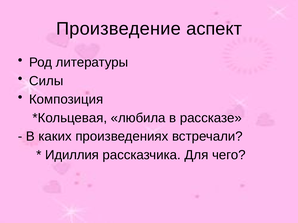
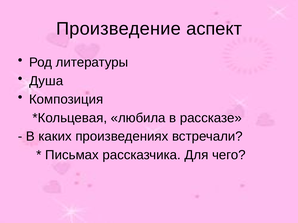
Силы: Силы -> Душа
Идиллия: Идиллия -> Письмах
